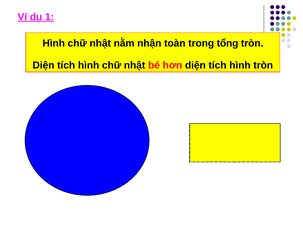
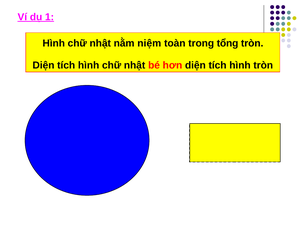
nhận: nhận -> niệm
